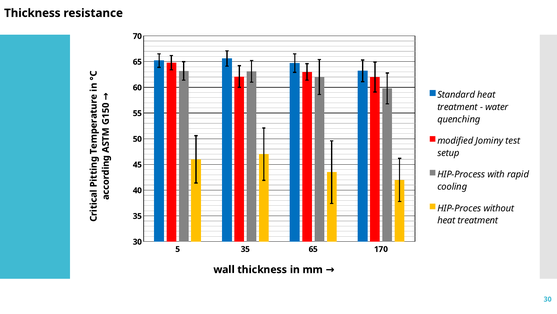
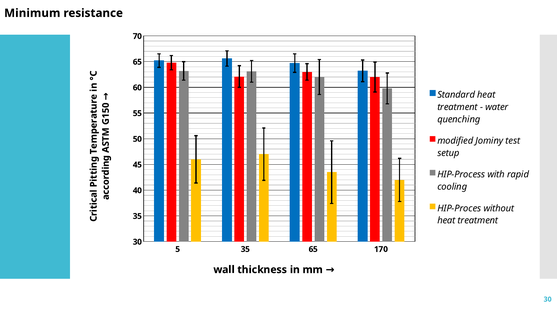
Thickness at (32, 13): Thickness -> Minimum
